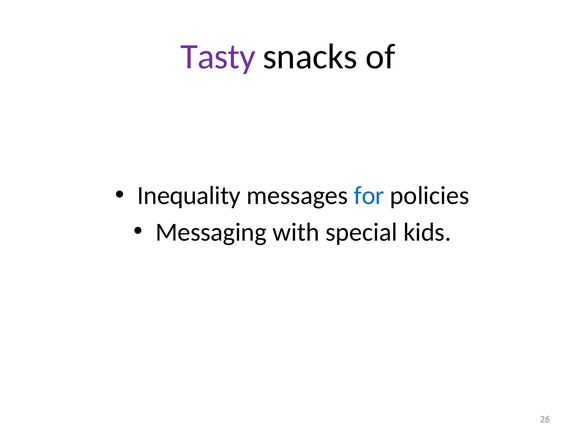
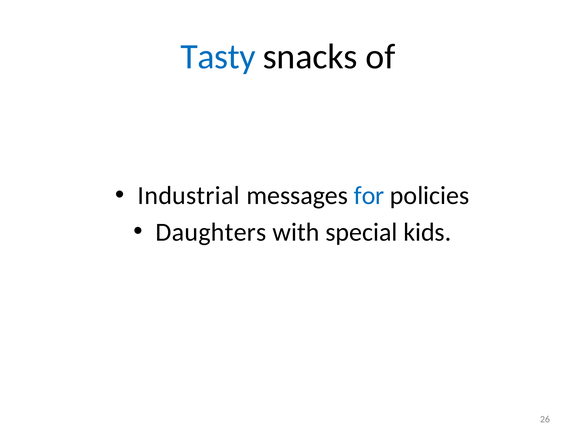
Tasty colour: purple -> blue
Inequality: Inequality -> Industrial
Messaging: Messaging -> Daughters
